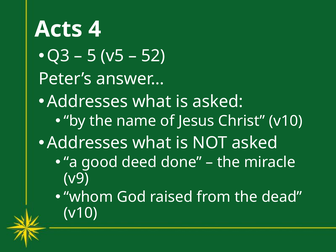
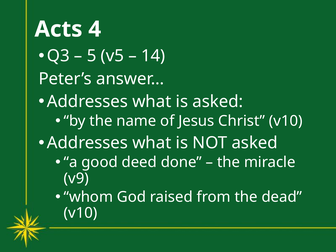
52: 52 -> 14
